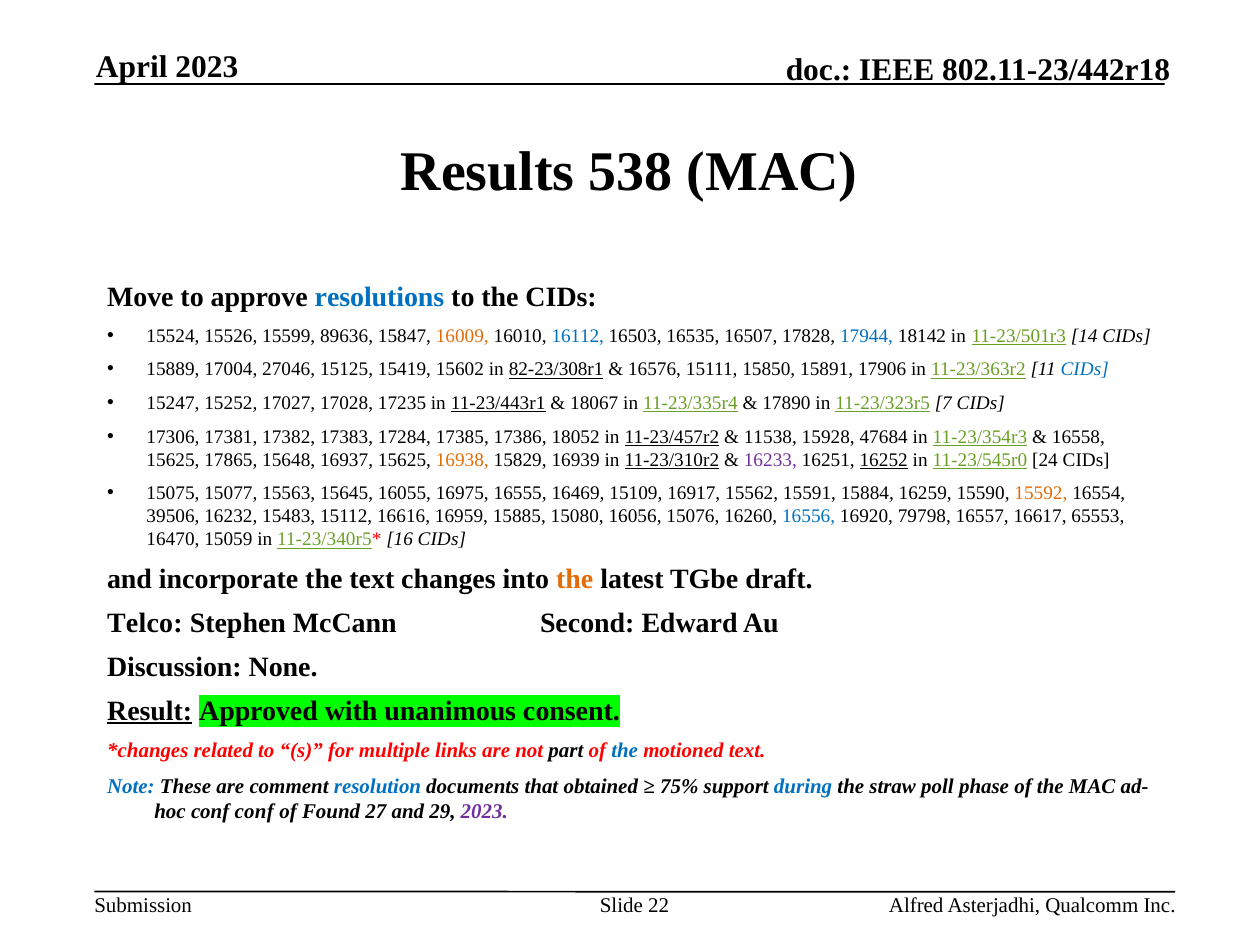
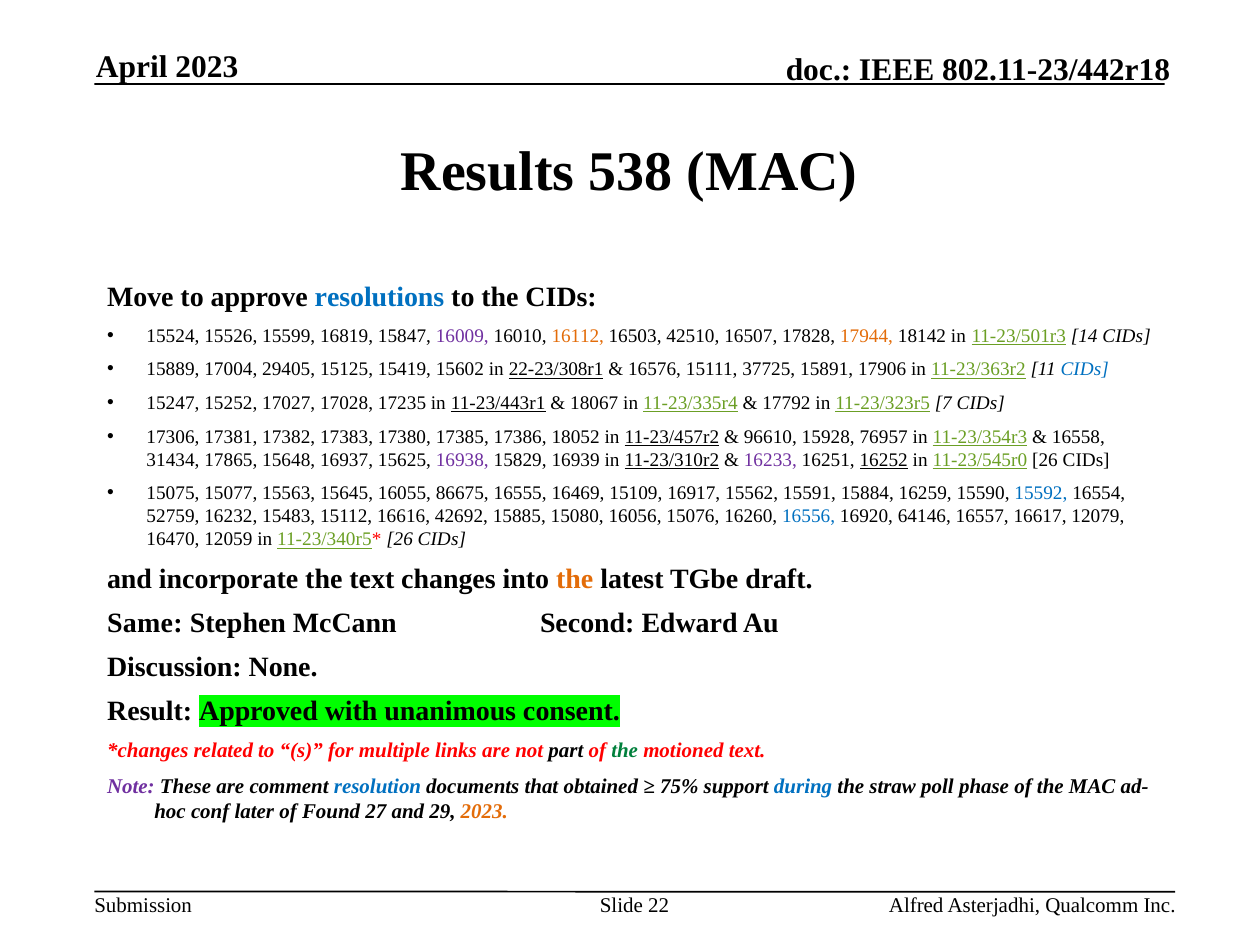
89636: 89636 -> 16819
16009 colour: orange -> purple
16112 colour: blue -> orange
16535: 16535 -> 42510
17944 colour: blue -> orange
27046: 27046 -> 29405
82-23/308r1: 82-23/308r1 -> 22-23/308r1
15850: 15850 -> 37725
17890: 17890 -> 17792
17284: 17284 -> 17380
11538: 11538 -> 96610
47684: 47684 -> 76957
15625 at (173, 460): 15625 -> 31434
16938 colour: orange -> purple
11-23/545r0 24: 24 -> 26
16975: 16975 -> 86675
15592 colour: orange -> blue
39506: 39506 -> 52759
16959: 16959 -> 42692
79798: 79798 -> 64146
65553: 65553 -> 12079
15059: 15059 -> 12059
16 at (400, 540): 16 -> 26
Telco: Telco -> Same
Result underline: present -> none
the at (625, 751) colour: blue -> green
Note colour: blue -> purple
conf conf: conf -> later
2023 at (484, 812) colour: purple -> orange
